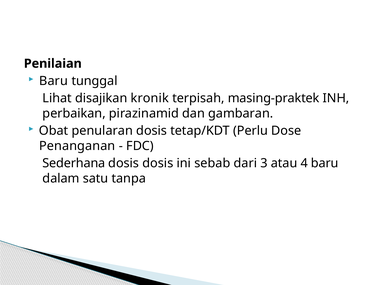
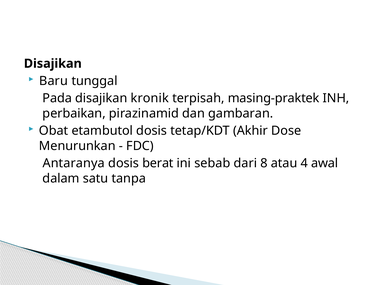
Penilaian at (53, 63): Penilaian -> Disajikan
Lihat: Lihat -> Pada
penularan: penularan -> etambutol
Perlu: Perlu -> Akhir
Penanganan: Penanganan -> Menurunkan
Sederhana: Sederhana -> Antaranya
dosis dosis: dosis -> berat
3: 3 -> 8
4 baru: baru -> awal
